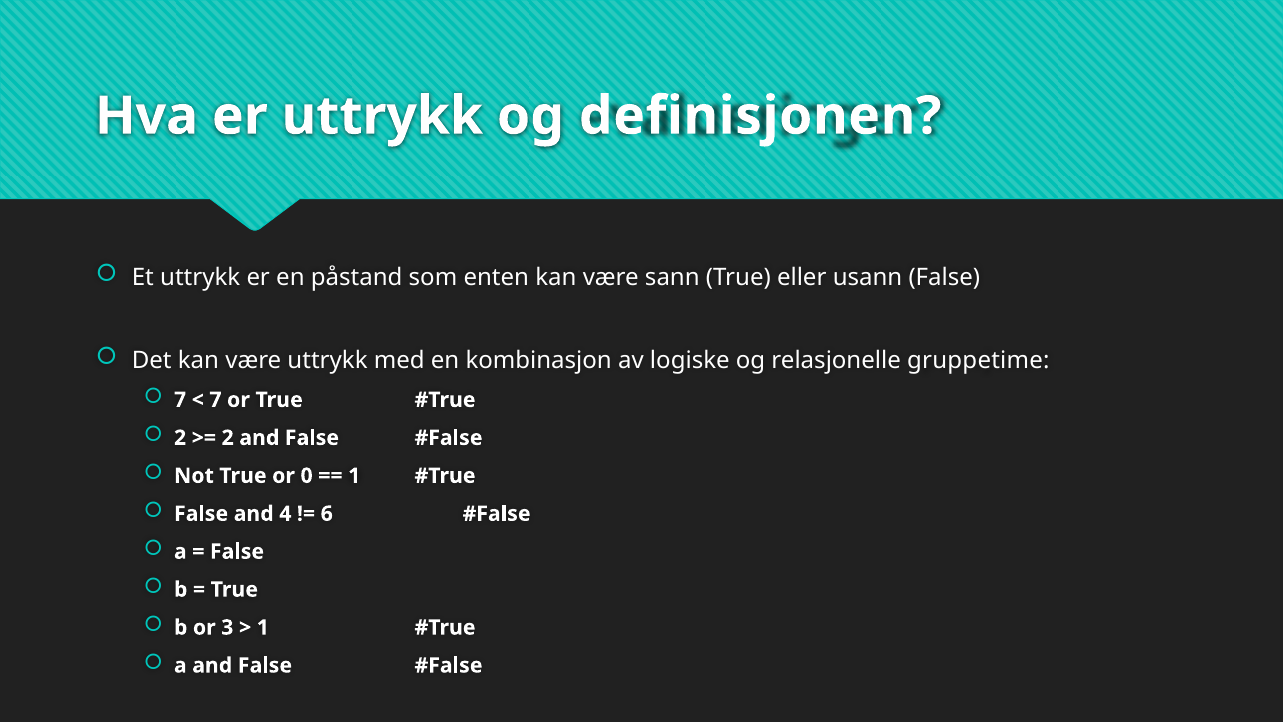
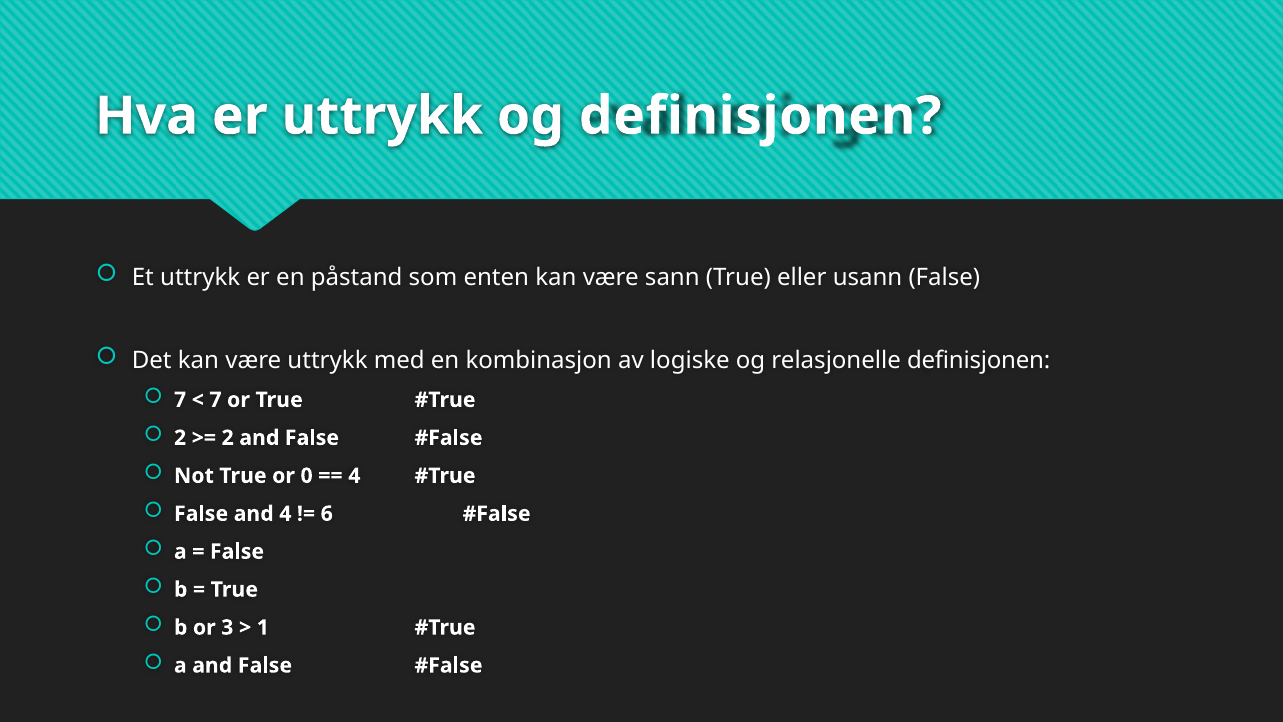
relasjonelle gruppetime: gruppetime -> definisjonen
1 at (354, 476): 1 -> 4
